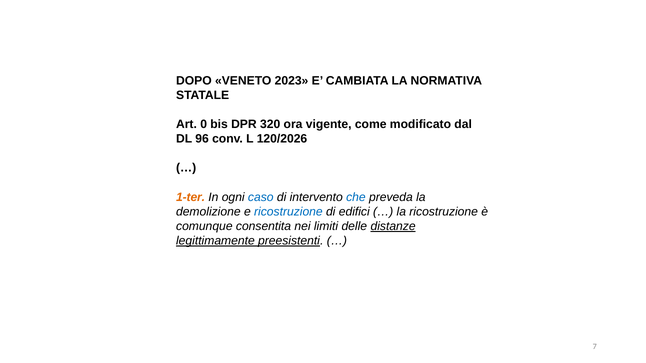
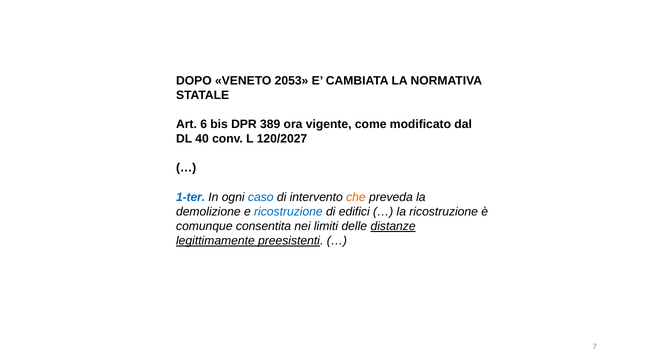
2023: 2023 -> 2053
0: 0 -> 6
320: 320 -> 389
96: 96 -> 40
120/2026: 120/2026 -> 120/2027
1-ter colour: orange -> blue
che colour: blue -> orange
